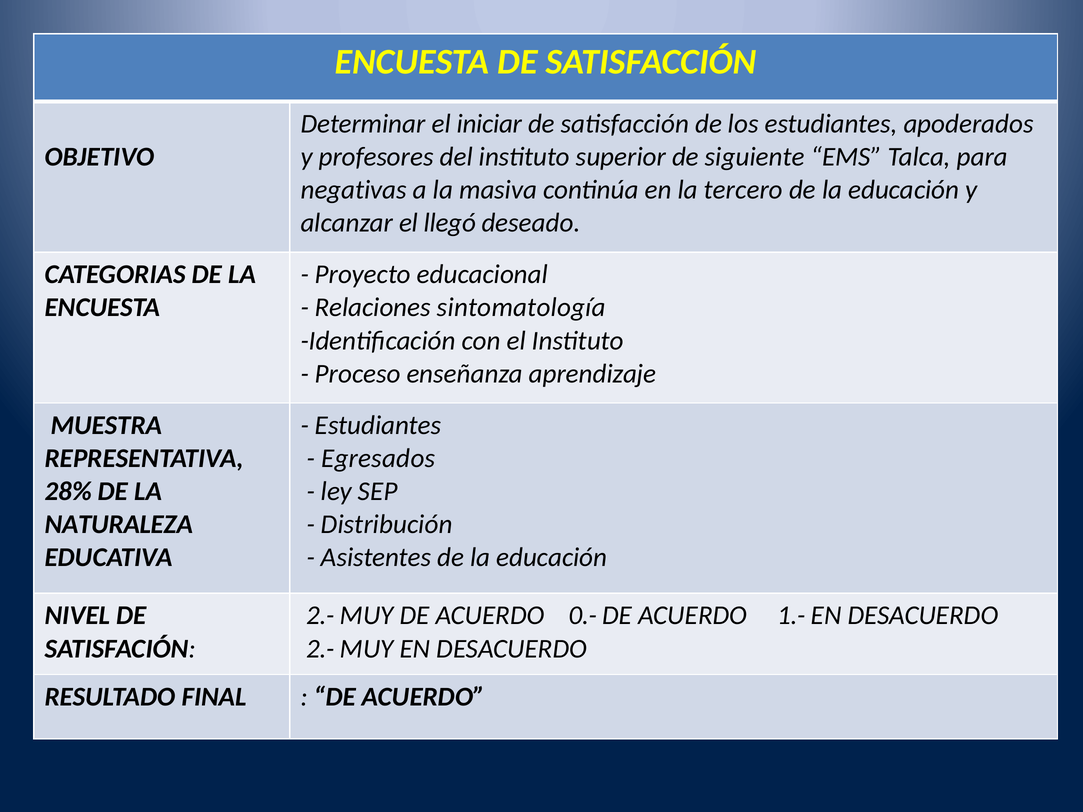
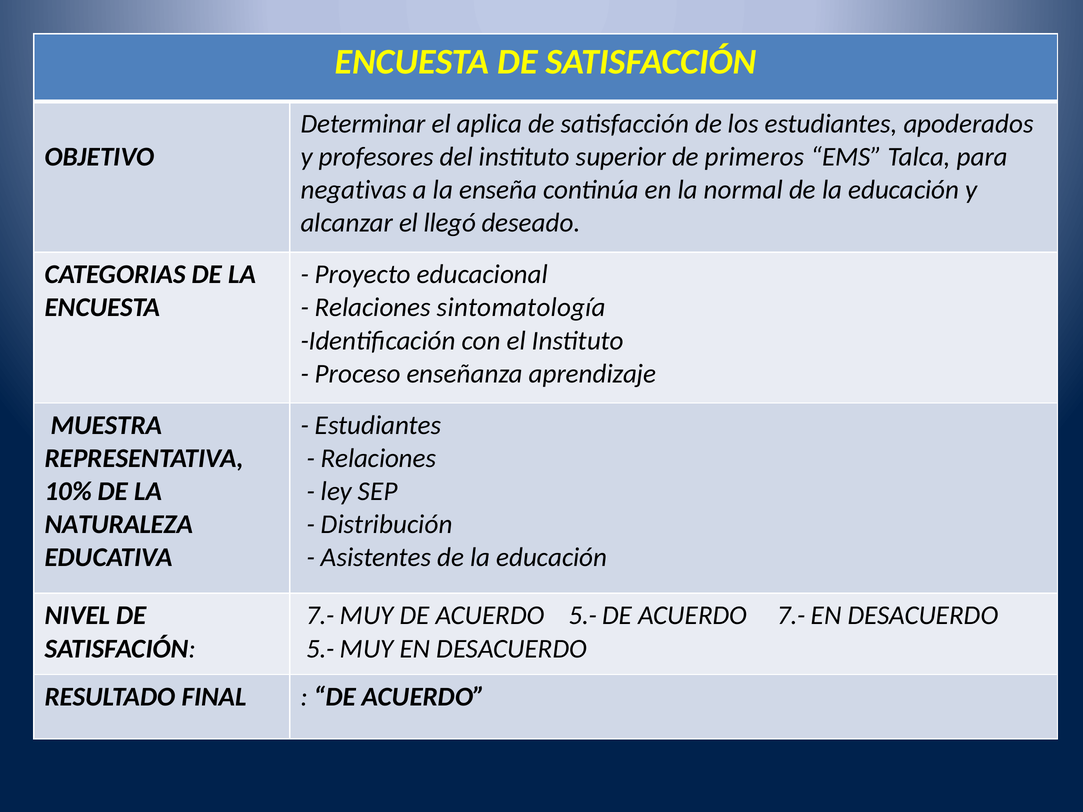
iniciar: iniciar -> aplica
siguiente: siguiente -> primeros
masiva: masiva -> enseña
tercero: tercero -> normal
Egresados at (378, 458): Egresados -> Relaciones
28%: 28% -> 10%
2.- at (320, 616): 2.- -> 7.-
ACUERDO 0.-: 0.- -> 5.-
ACUERDO 1.-: 1.- -> 7.-
2.- at (320, 649): 2.- -> 5.-
